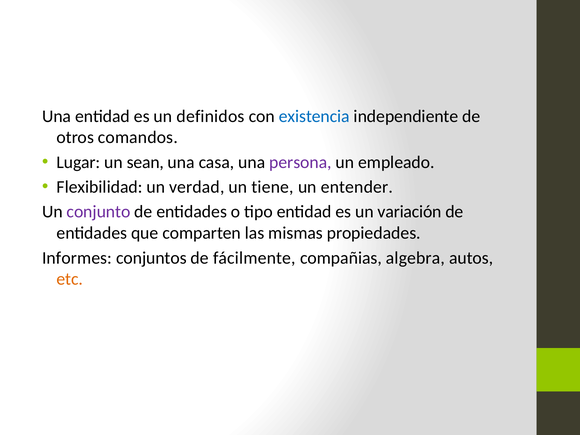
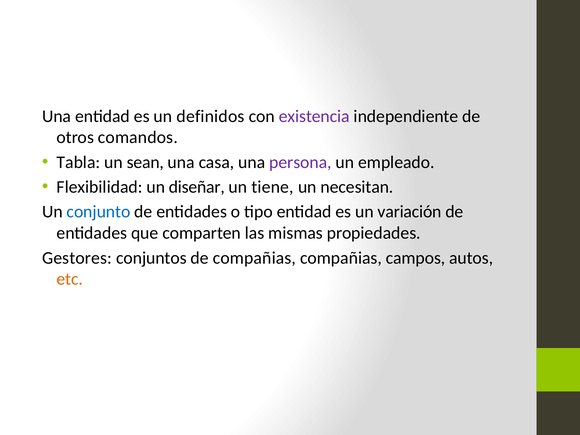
existencia colour: blue -> purple
Lugar: Lugar -> Tabla
verdad: verdad -> diseñar
entender: entender -> necesitan
conjunto colour: purple -> blue
Informes: Informes -> Gestores
de fácilmente: fácilmente -> compañias
algebra: algebra -> campos
